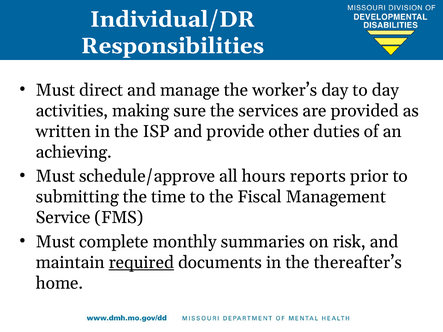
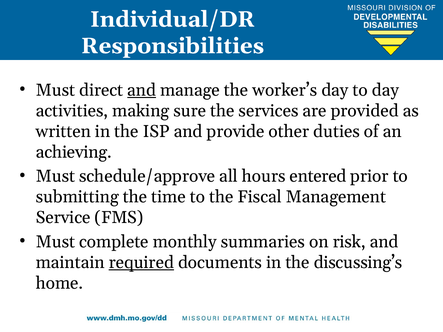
and at (142, 90) underline: none -> present
reports: reports -> entered
thereafter’s: thereafter’s -> discussing’s
